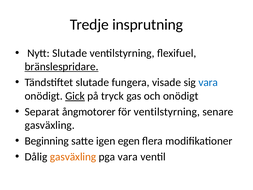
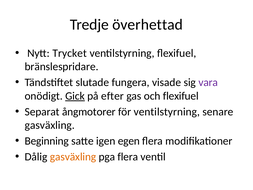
insprutning: insprutning -> överhettad
Nytt Slutade: Slutade -> Trycket
bränslespridare underline: present -> none
vara at (208, 82) colour: blue -> purple
tryck: tryck -> efter
och onödigt: onödigt -> flexifuel
pga vara: vara -> flera
